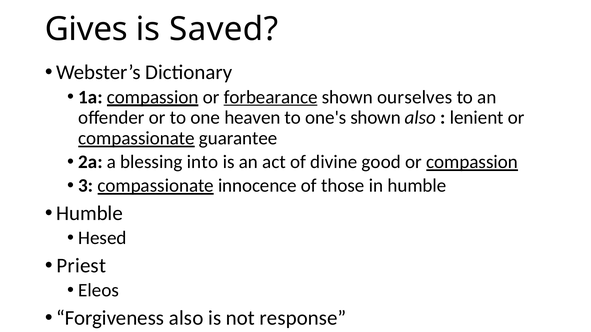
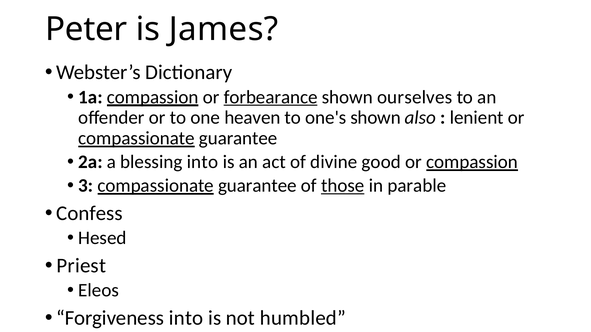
Gives: Gives -> Peter
Saved: Saved -> James
innocence at (257, 186): innocence -> guarantee
those underline: none -> present
in humble: humble -> parable
Humble at (89, 214): Humble -> Confess
Forgiveness also: also -> into
response: response -> humbled
